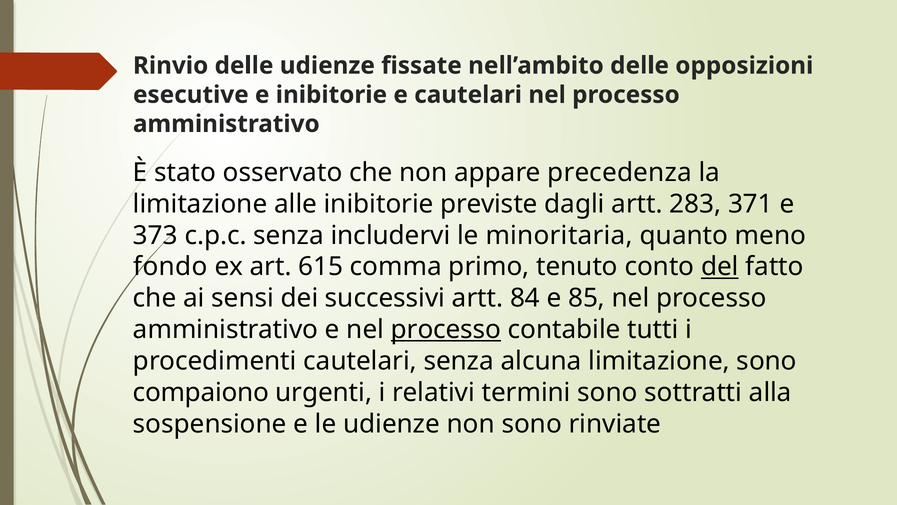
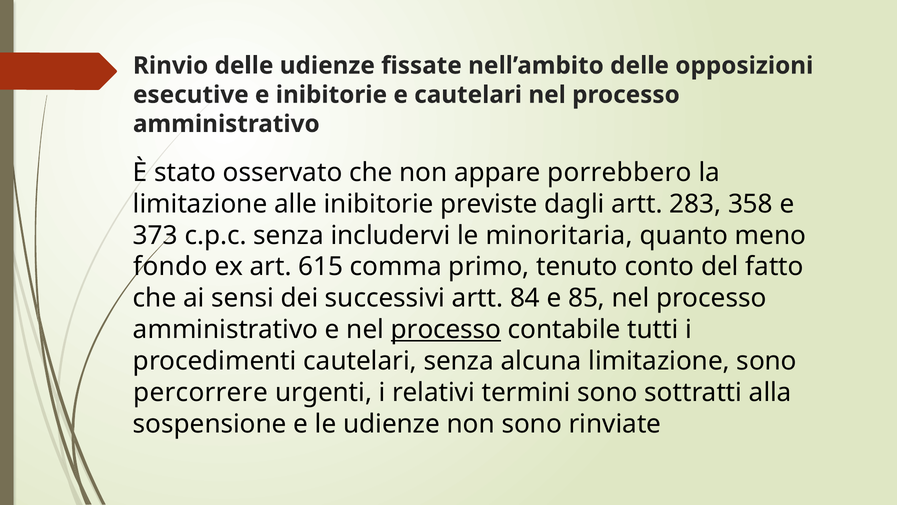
precedenza: precedenza -> porrebbero
371: 371 -> 358
del underline: present -> none
compaiono: compaiono -> percorrere
